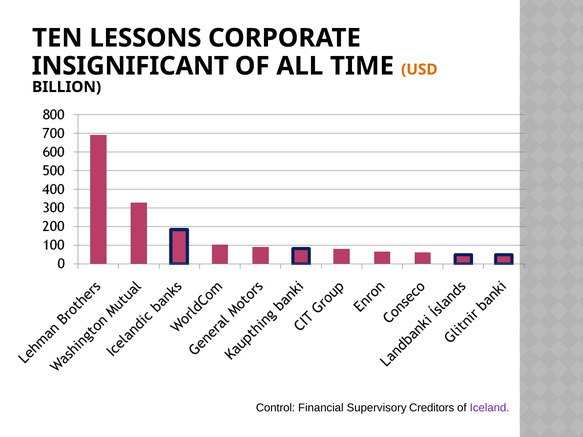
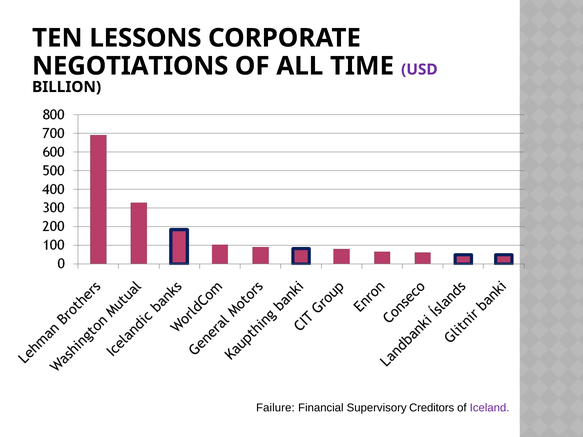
INSIGNIFICANT: INSIGNIFICANT -> NEGOTIATIONS
USD colour: orange -> purple
Control: Control -> Failure
